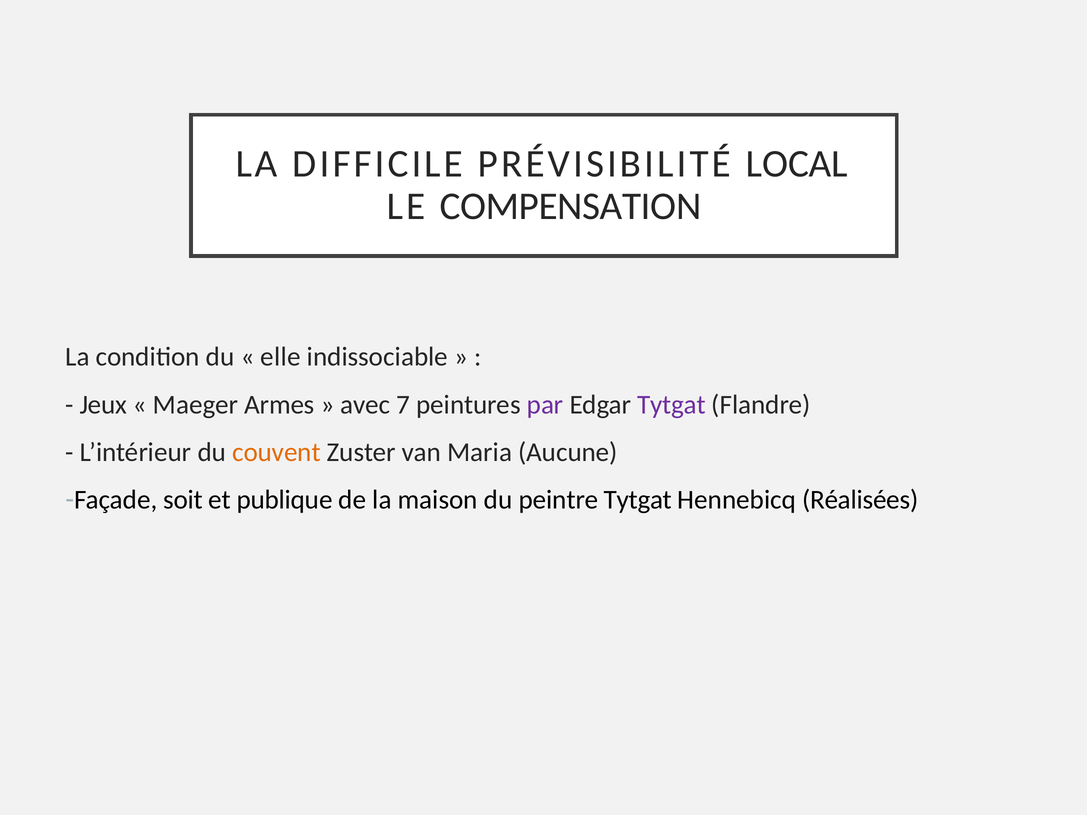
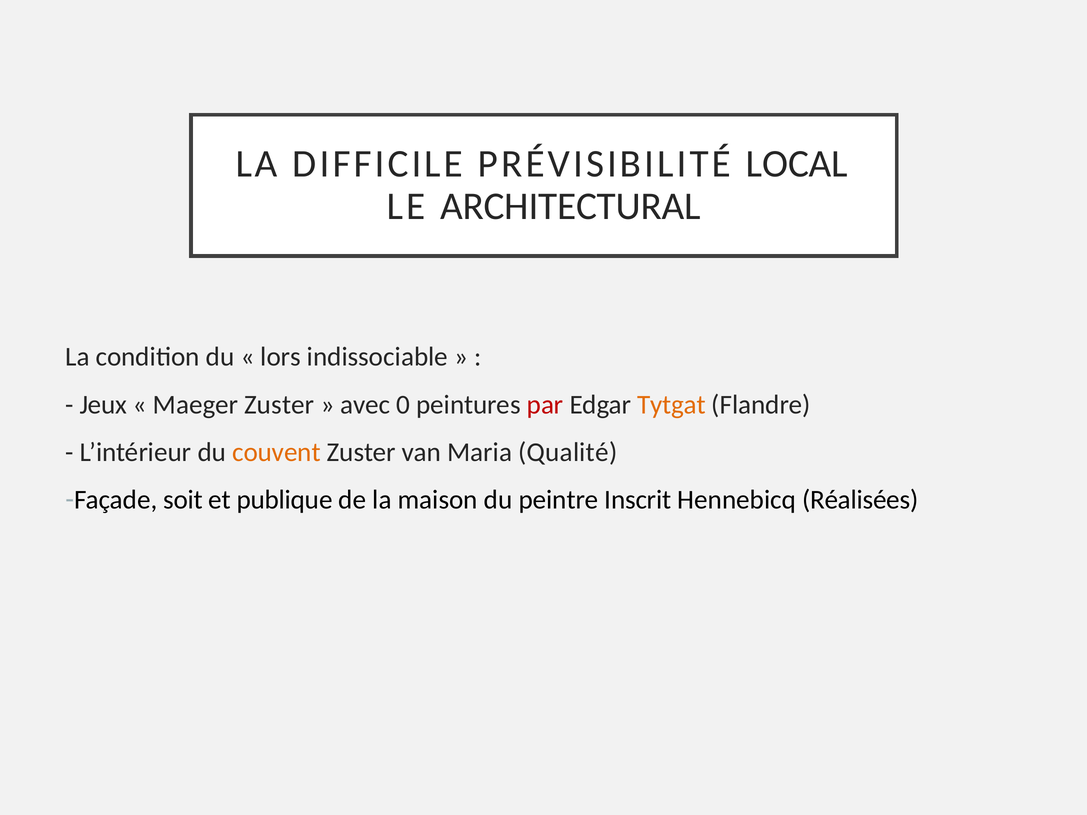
COMPENSATION: COMPENSATION -> ARCHITECTURAL
elle: elle -> lors
Maeger Armes: Armes -> Zuster
7: 7 -> 0
par colour: purple -> red
Tytgat at (672, 405) colour: purple -> orange
Aucune: Aucune -> Qualité
peintre Tytgat: Tytgat -> Inscrit
